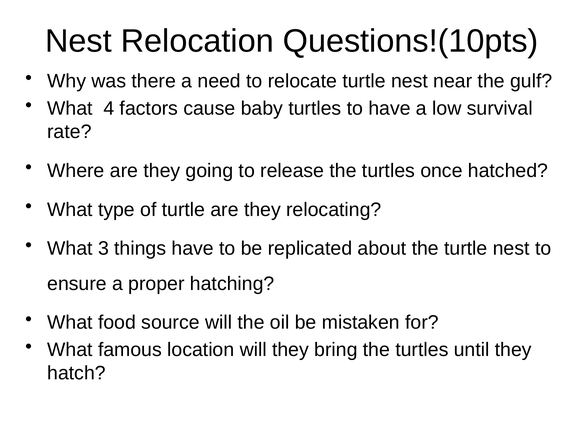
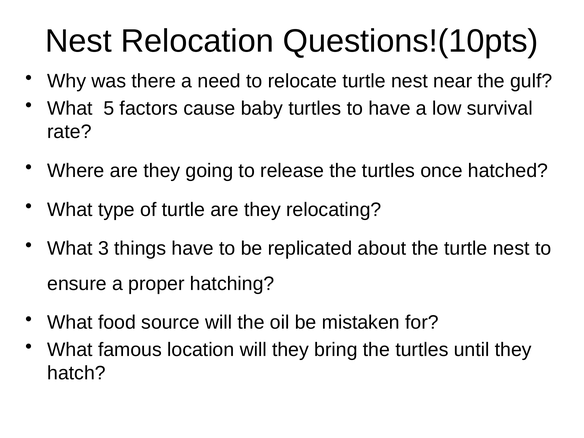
4: 4 -> 5
